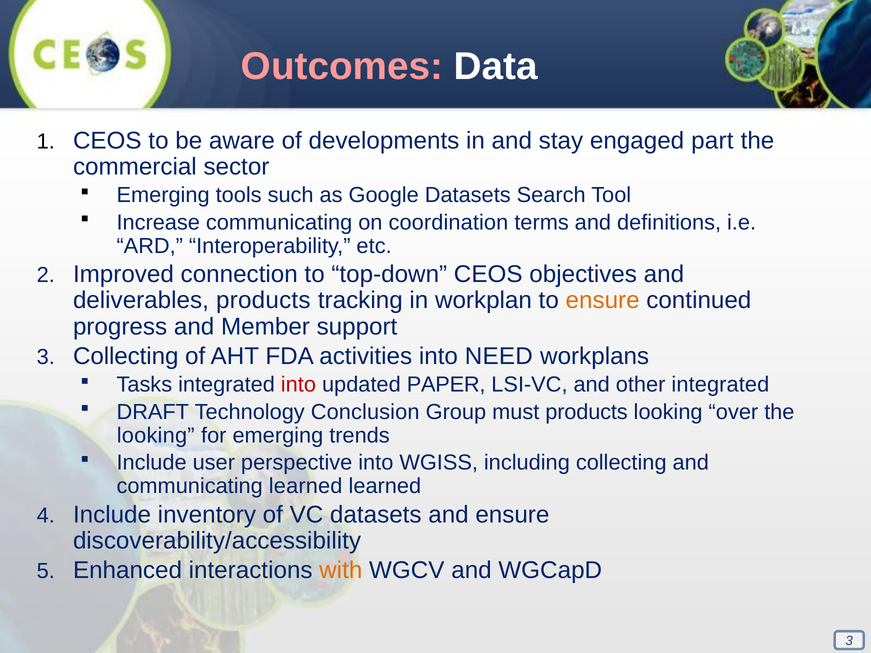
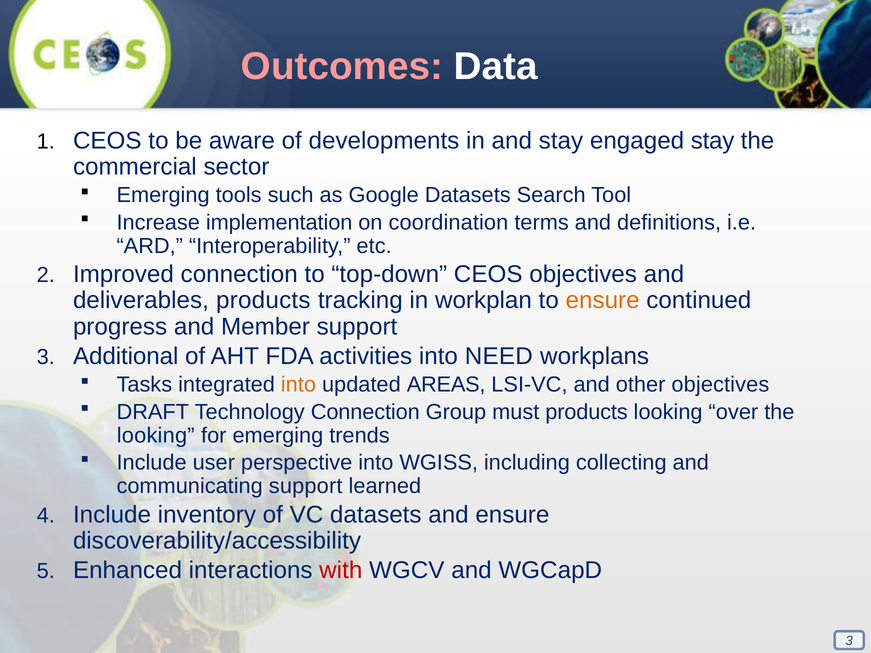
engaged part: part -> stay
Increase communicating: communicating -> implementation
3 Collecting: Collecting -> Additional
into at (298, 385) colour: red -> orange
PAPER: PAPER -> AREAS
other integrated: integrated -> objectives
Technology Conclusion: Conclusion -> Connection
communicating learned: learned -> support
with colour: orange -> red
